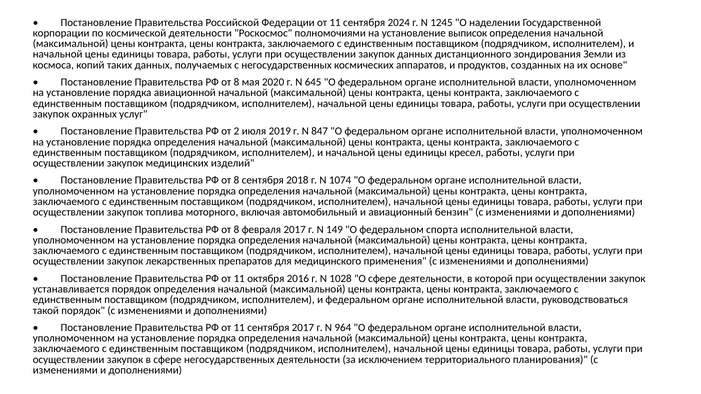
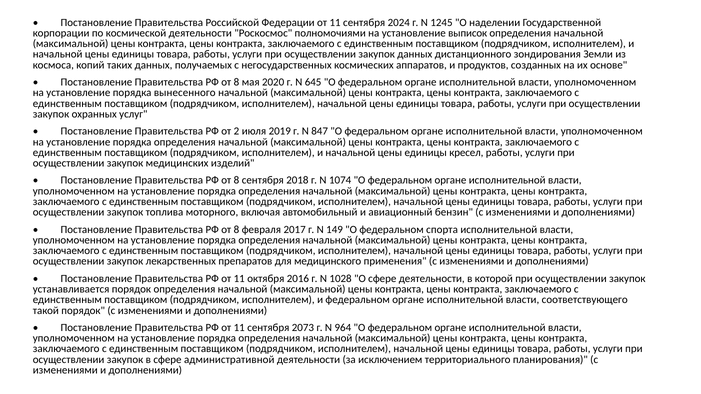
авиационной: авиационной -> вынесенного
руководствоваться: руководствоваться -> соответствующего
сентября 2017: 2017 -> 2073
сфере негосударственных: негосударственных -> административной
